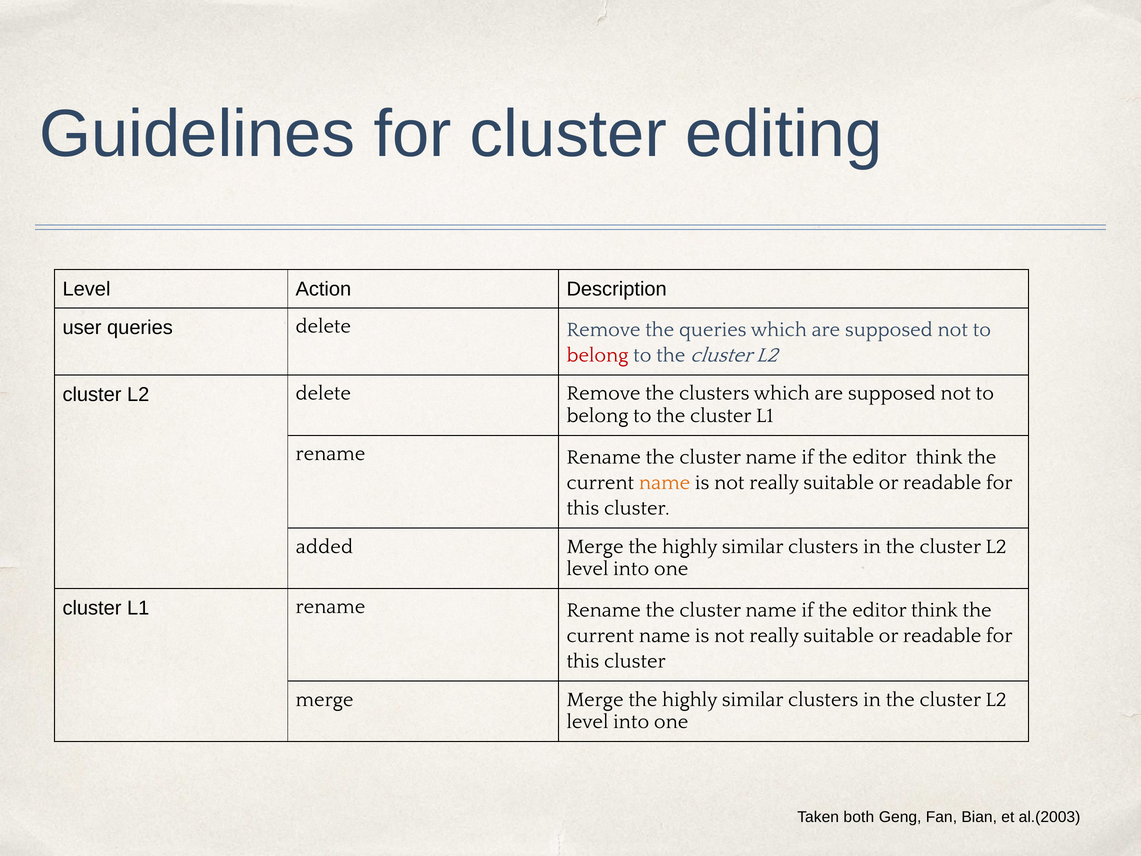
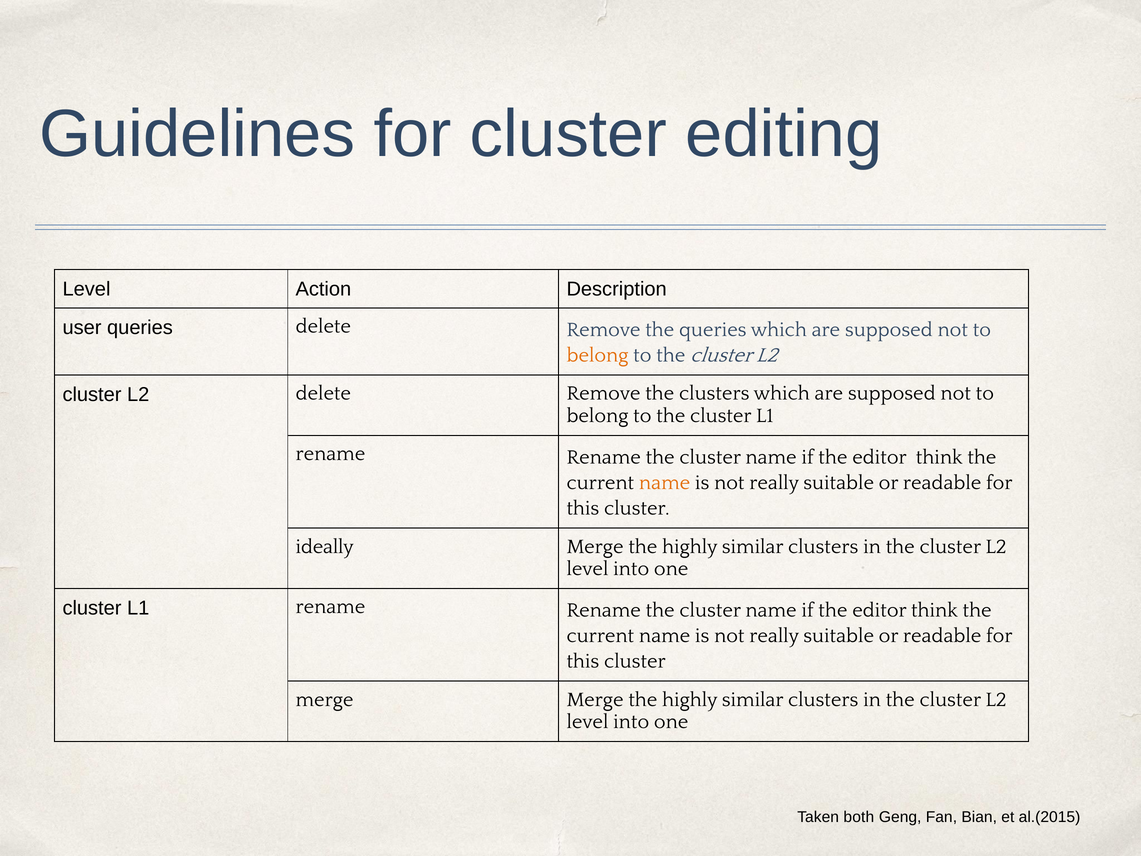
belong at (597, 355) colour: red -> orange
added: added -> ideally
al.(2003: al.(2003 -> al.(2015
